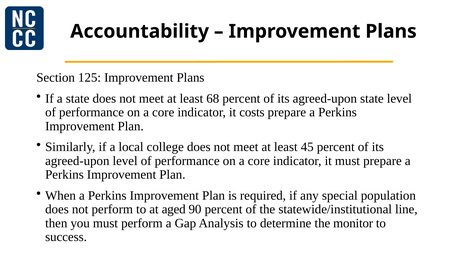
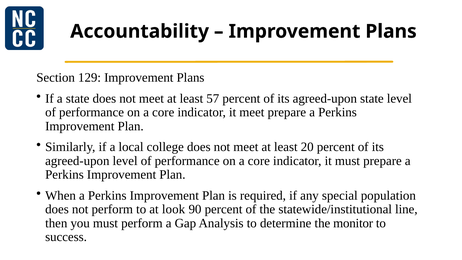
125: 125 -> 129
68: 68 -> 57
it costs: costs -> meet
45: 45 -> 20
aged: aged -> look
